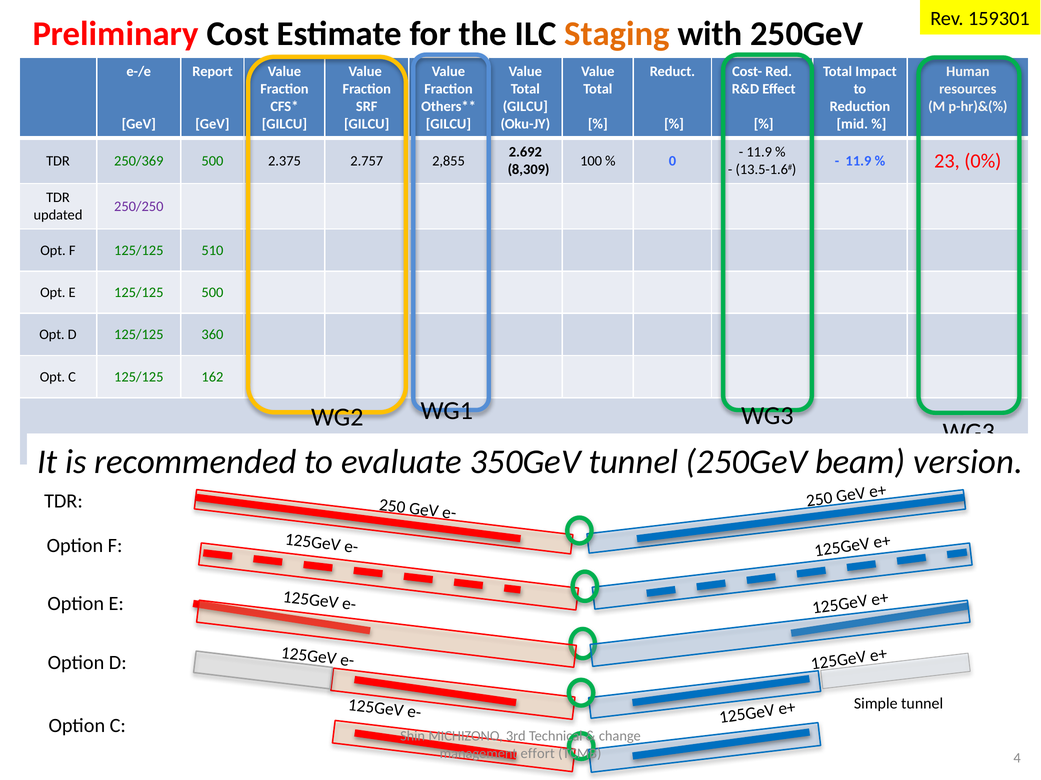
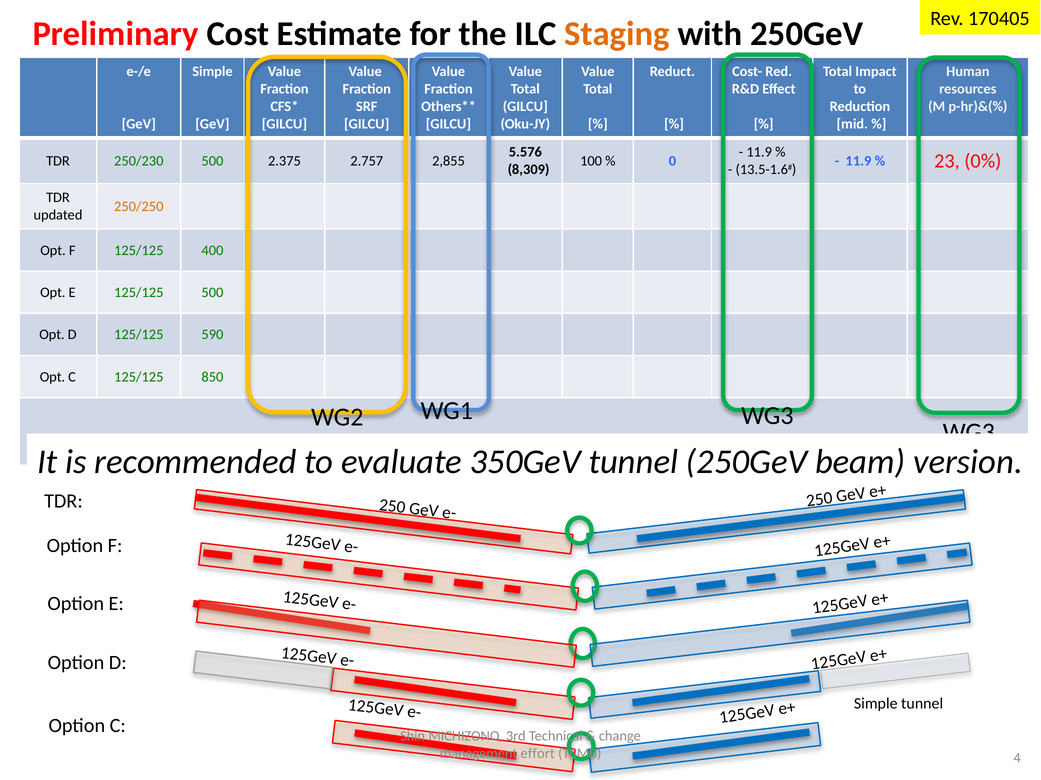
159301: 159301 -> 170405
Report at (213, 72): Report -> Simple
2.692: 2.692 -> 5.576
250/369: 250/369 -> 250/230
250/250 colour: purple -> orange
510: 510 -> 400
360: 360 -> 590
162: 162 -> 850
